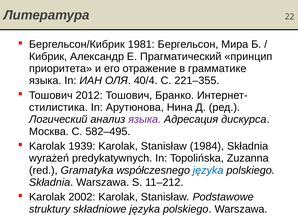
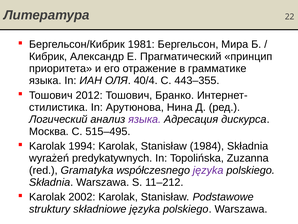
221–355: 221–355 -> 443–355
582–495: 582–495 -> 515–495
1939: 1939 -> 1994
języka at (208, 170) colour: blue -> purple
